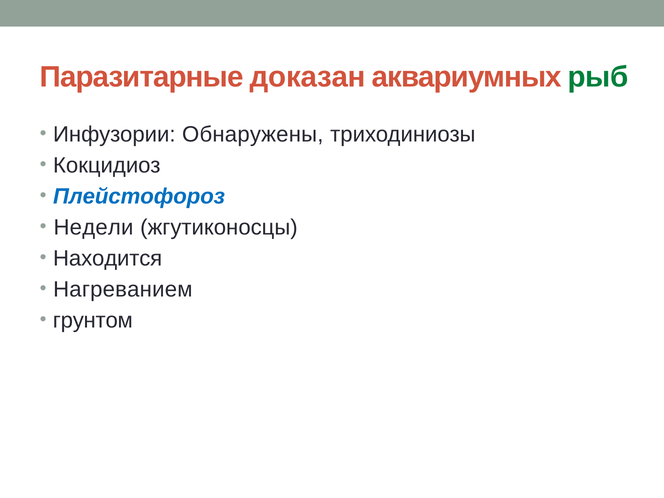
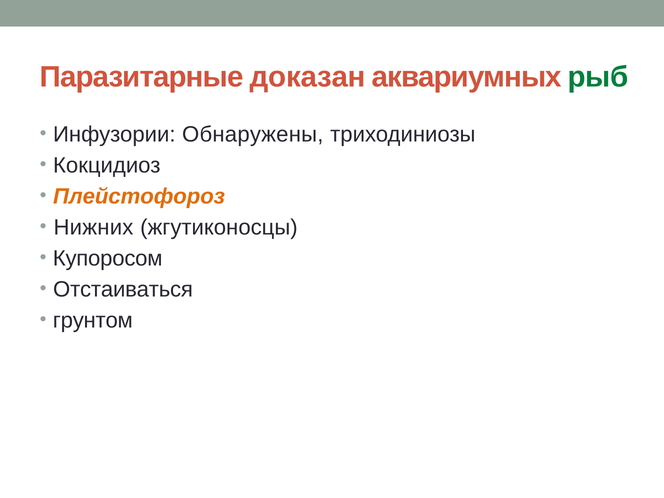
Плейстофороз colour: blue -> orange
Недели: Недели -> Нижних
Находится: Находится -> Купоросом
Нагреванием: Нагреванием -> Отстаиваться
